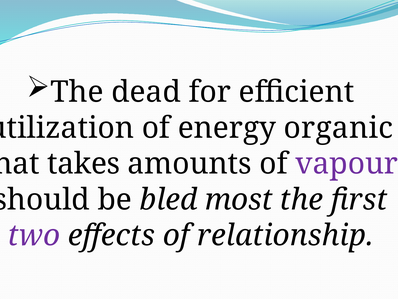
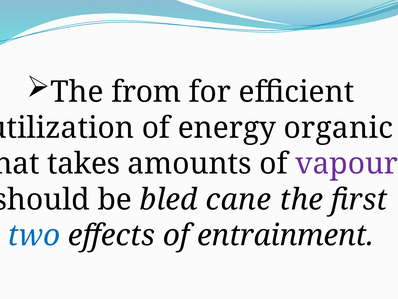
dead: dead -> from
most: most -> cane
two colour: purple -> blue
relationship: relationship -> entrainment
